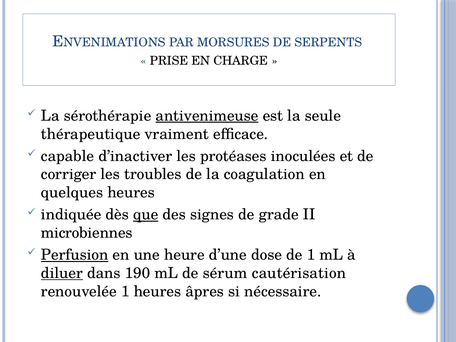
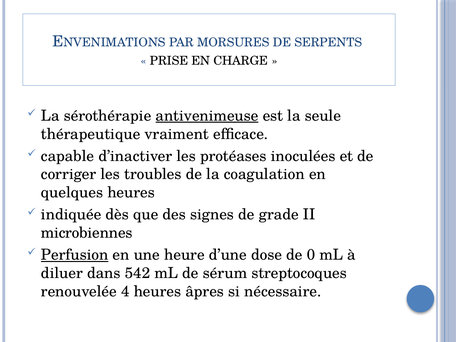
que underline: present -> none
de 1: 1 -> 0
diluer underline: present -> none
190: 190 -> 542
cautérisation: cautérisation -> streptocoques
renouvelée 1: 1 -> 4
